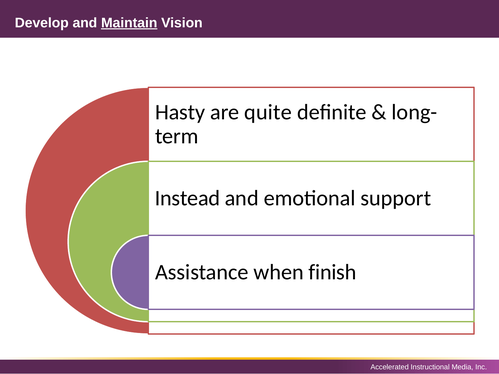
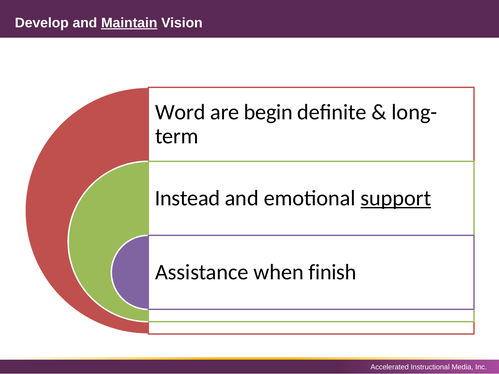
Hasty: Hasty -> Word
quite: quite -> begin
support underline: none -> present
